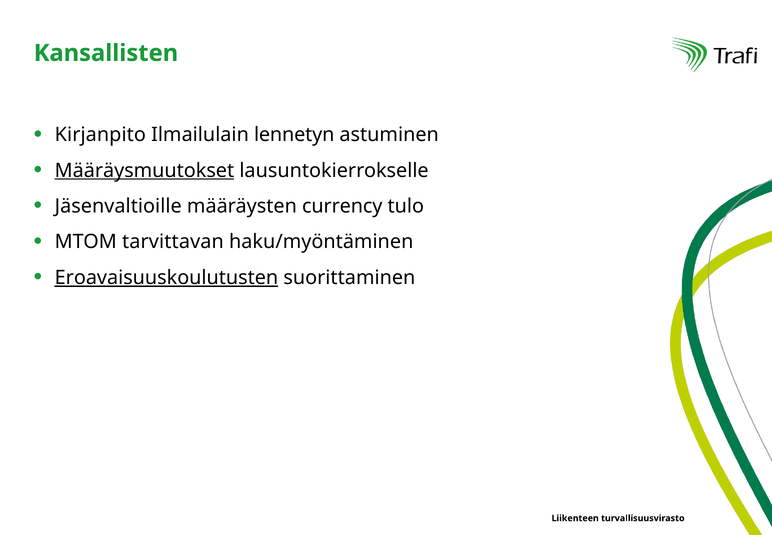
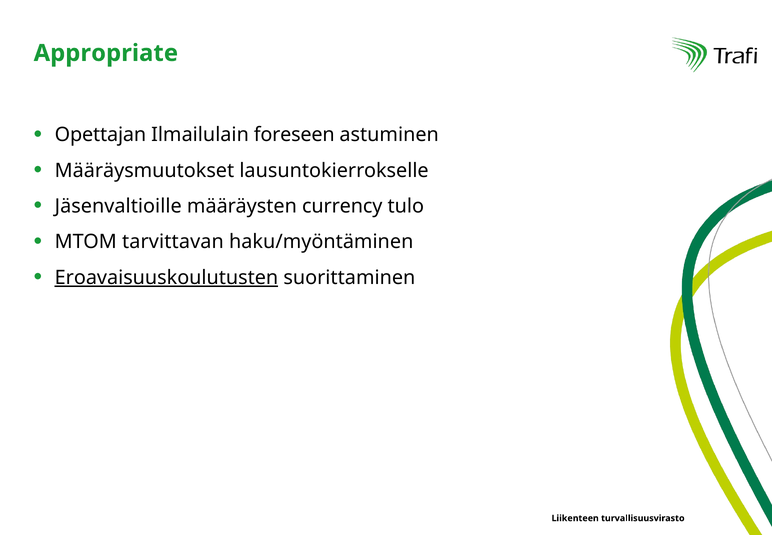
Kansallisten: Kansallisten -> Appropriate
Kirjanpito: Kirjanpito -> Opettajan
lennetyn: lennetyn -> foreseen
Määräysmuutokset underline: present -> none
